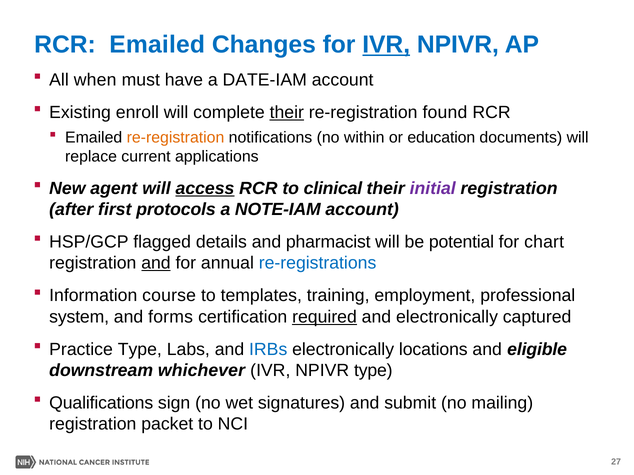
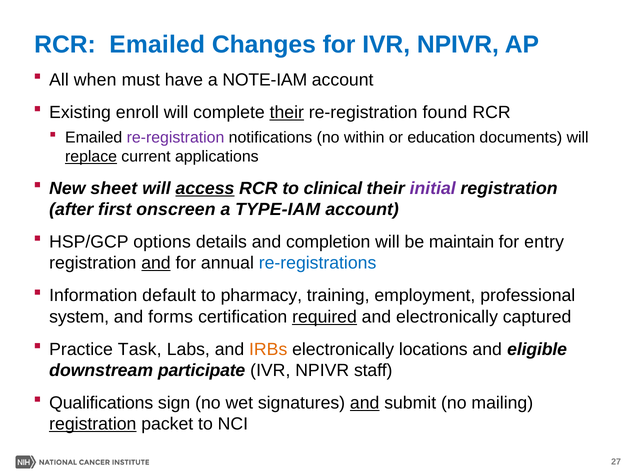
IVR at (386, 45) underline: present -> none
DATE-IAM: DATE-IAM -> NOTE-IAM
re-registration at (176, 138) colour: orange -> purple
replace underline: none -> present
agent: agent -> sheet
protocols: protocols -> onscreen
NOTE-IAM: NOTE-IAM -> TYPE-IAM
flagged: flagged -> options
pharmacist: pharmacist -> completion
potential: potential -> maintain
chart: chart -> entry
course: course -> default
templates: templates -> pharmacy
Practice Type: Type -> Task
IRBs colour: blue -> orange
whichever: whichever -> participate
NPIVR type: type -> staff
and at (365, 403) underline: none -> present
registration at (93, 425) underline: none -> present
